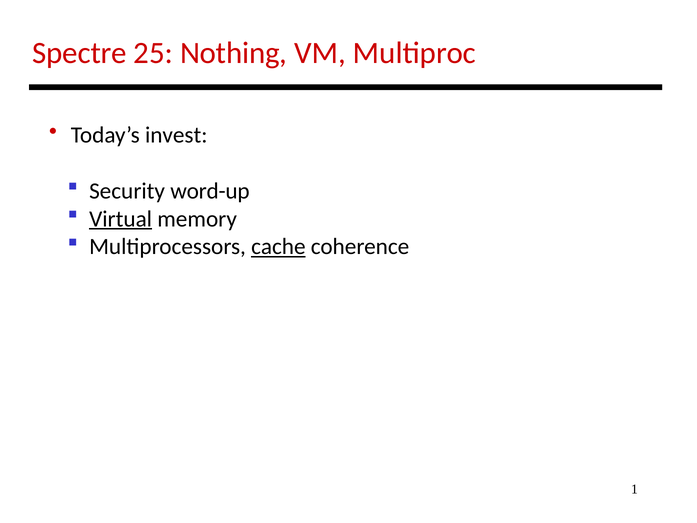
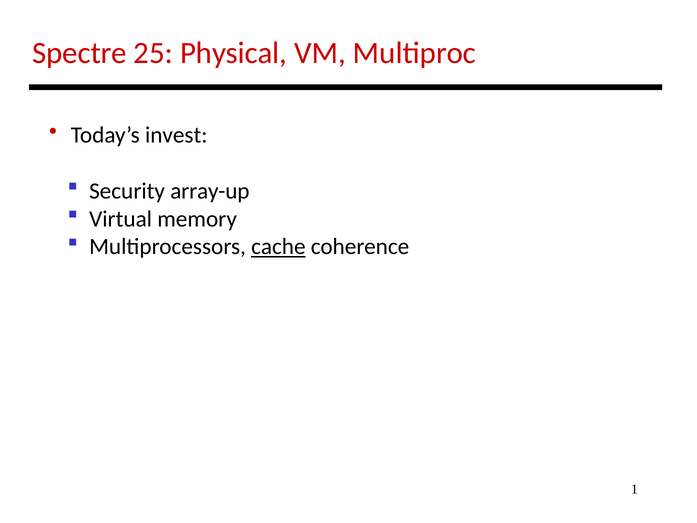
Nothing: Nothing -> Physical
word-up: word-up -> array-up
Virtual underline: present -> none
